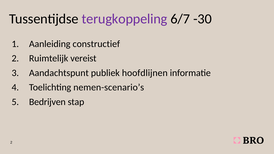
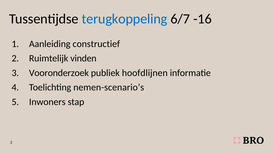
terugkoppeling colour: purple -> blue
-30: -30 -> -16
vereist: vereist -> vinden
Aandachtspunt: Aandachtspunt -> Vooronderzoek
Bedrijven: Bedrijven -> Inwoners
